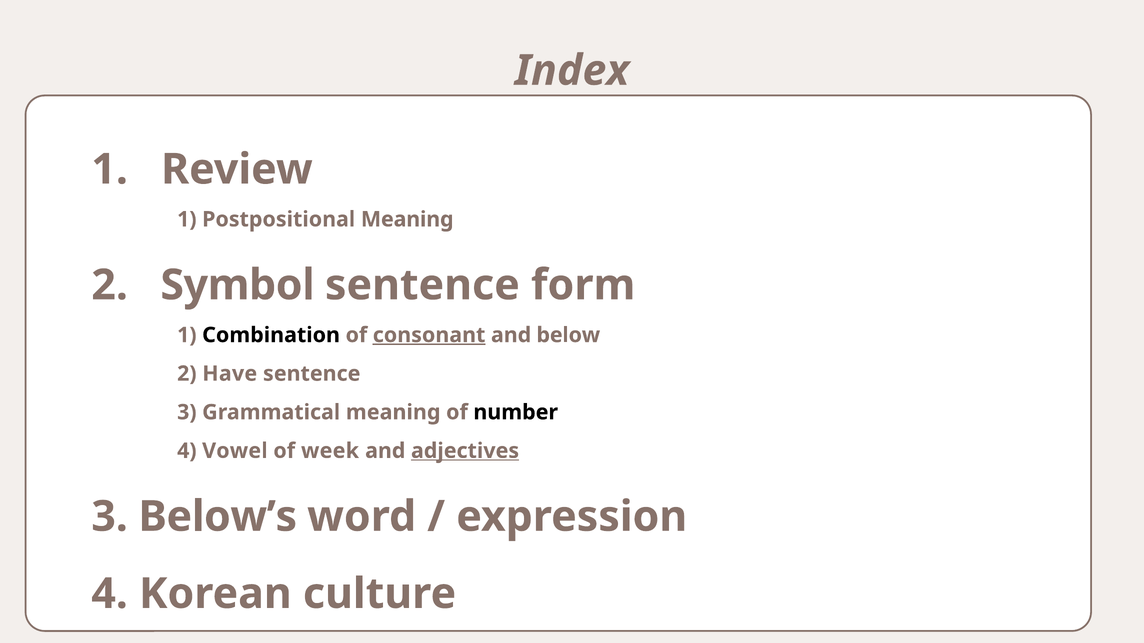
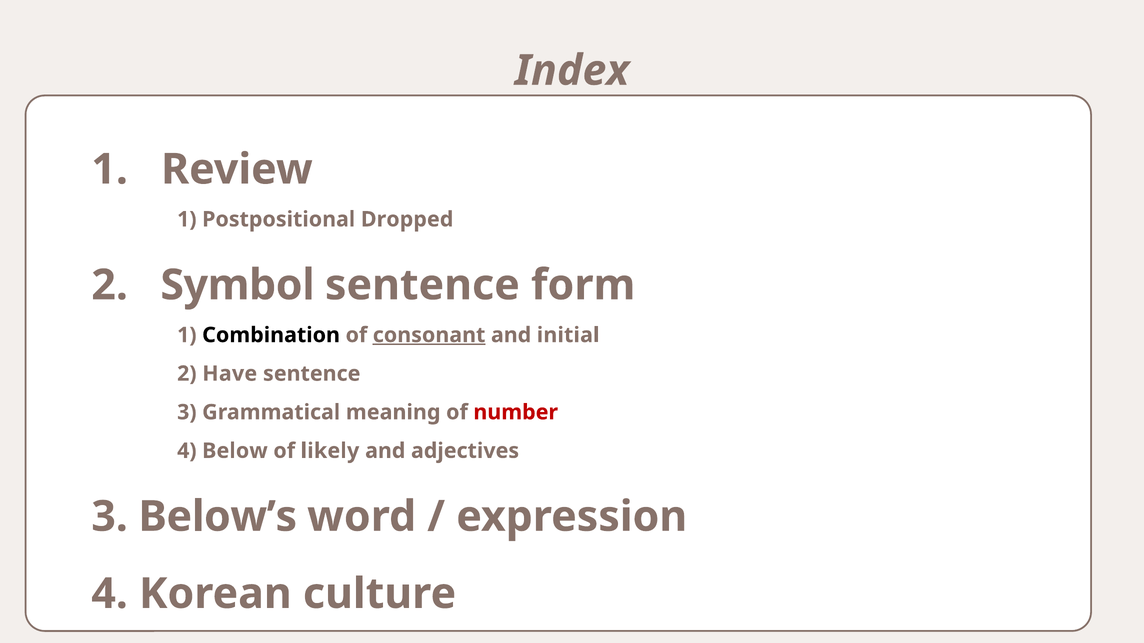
Postpositional Meaning: Meaning -> Dropped
below: below -> initial
number colour: black -> red
Vowel: Vowel -> Below
week: week -> likely
adjectives underline: present -> none
